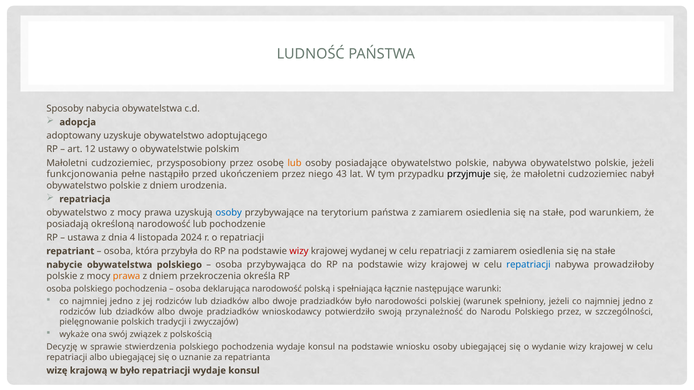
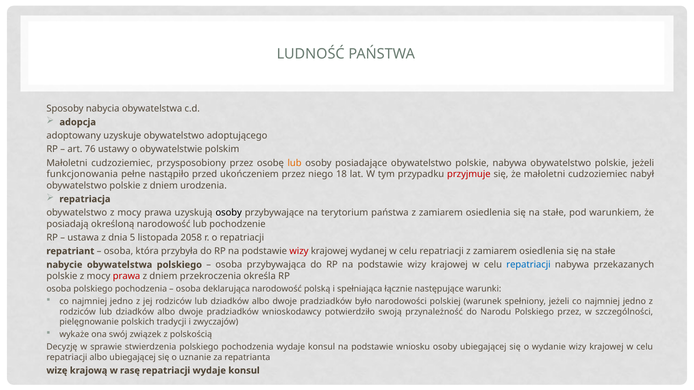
12: 12 -> 76
43: 43 -> 18
przyjmuje colour: black -> red
osoby at (229, 213) colour: blue -> black
4: 4 -> 5
2024: 2024 -> 2058
prowadziłoby: prowadziłoby -> przekazanych
prawa at (127, 276) colour: orange -> red
w było: było -> rasę
